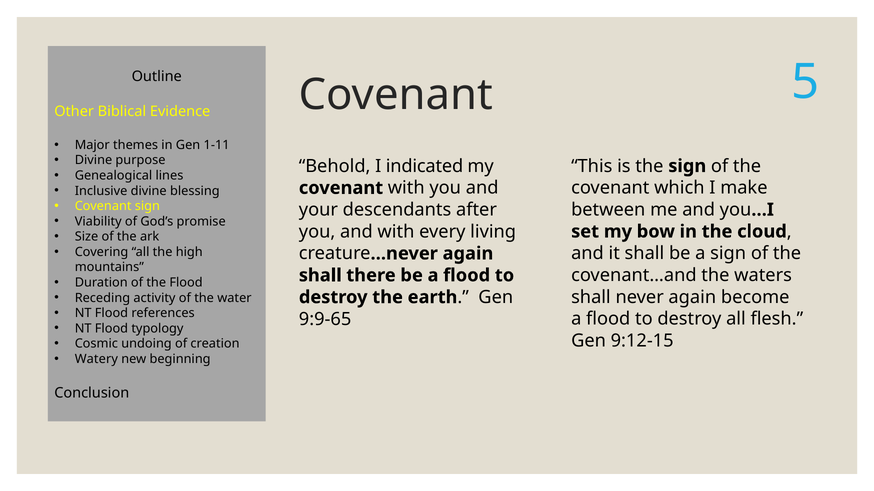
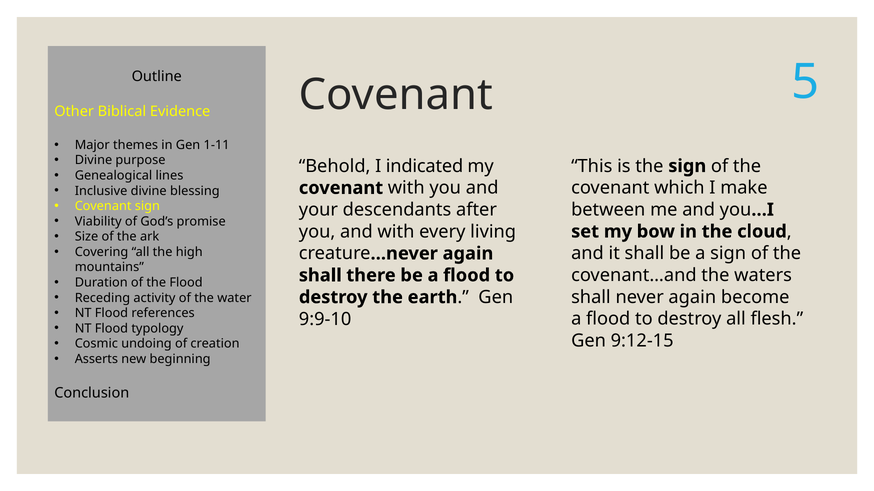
9:9-65: 9:9-65 -> 9:9-10
Watery: Watery -> Asserts
